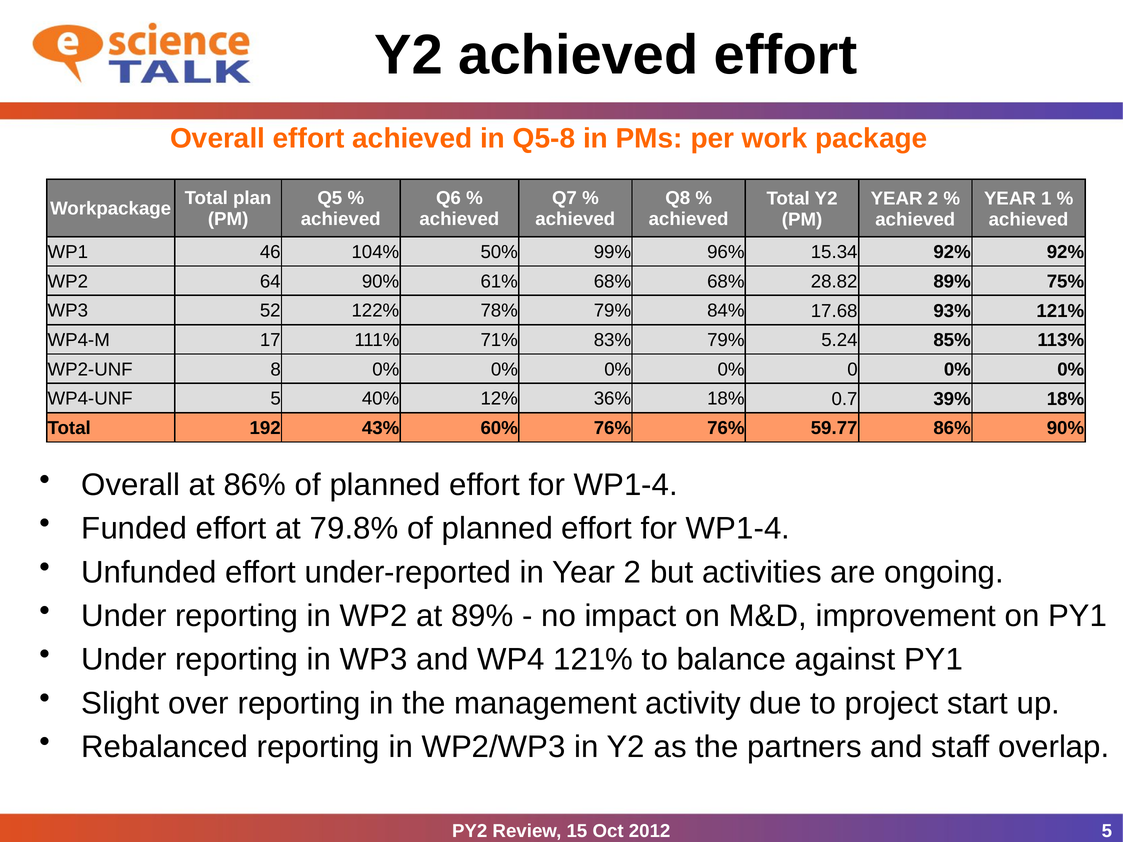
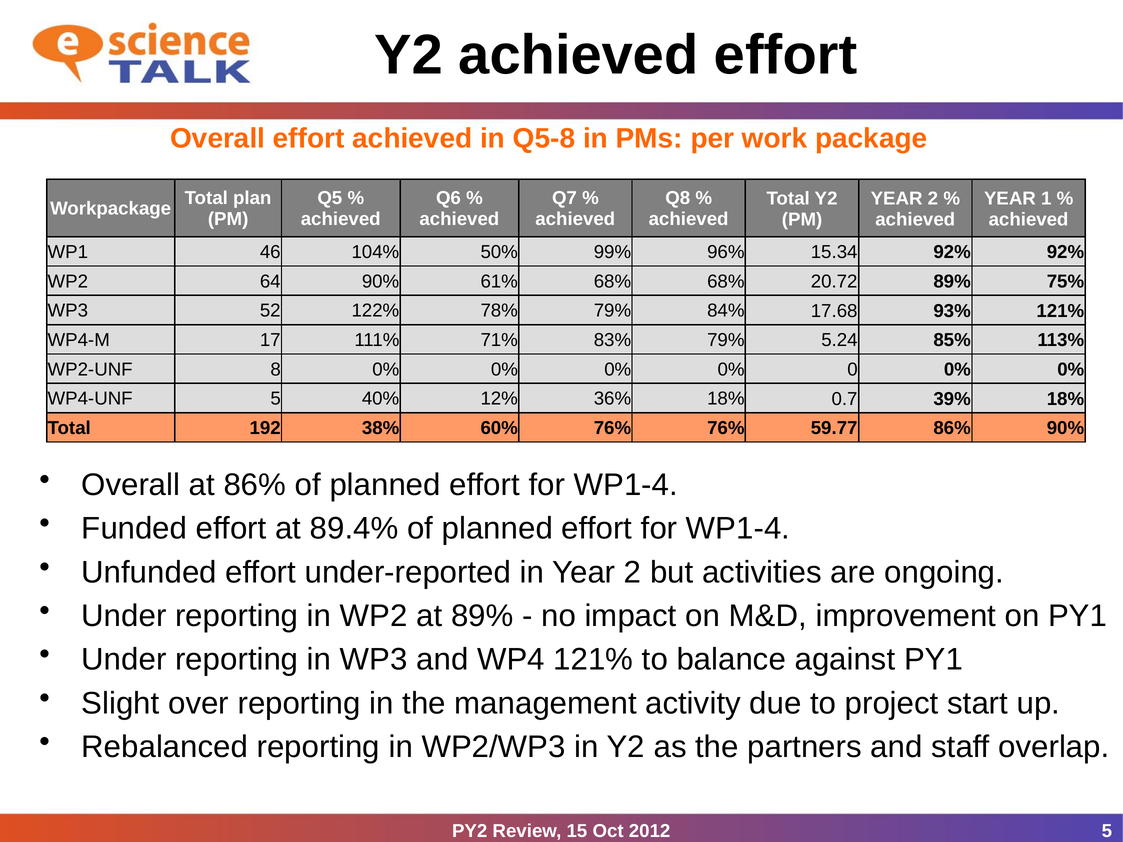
28.82: 28.82 -> 20.72
43%: 43% -> 38%
79.8%: 79.8% -> 89.4%
